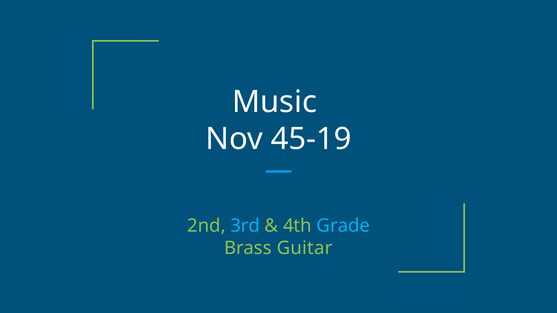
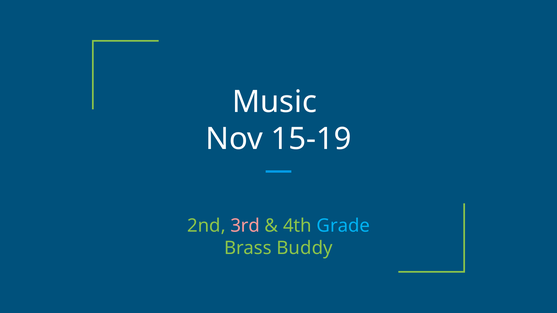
45-19: 45-19 -> 15-19
3rd colour: light blue -> pink
Guitar: Guitar -> Buddy
